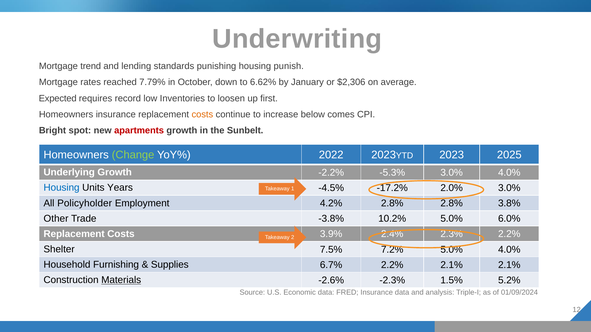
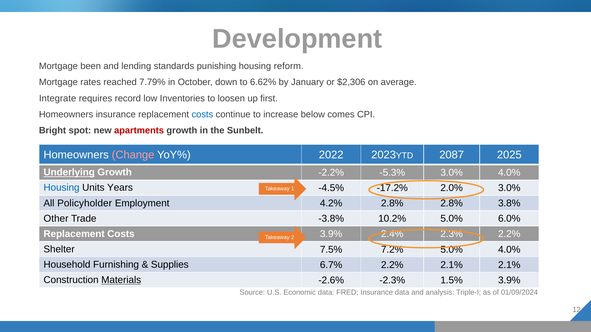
Underwriting: Underwriting -> Development
trend: trend -> been
punish: punish -> reform
Expected: Expected -> Integrate
costs at (202, 115) colour: orange -> blue
Change colour: light green -> pink
2023 at (452, 155): 2023 -> 2087
Underlying underline: none -> present
1.5% 5.2%: 5.2% -> 3.9%
